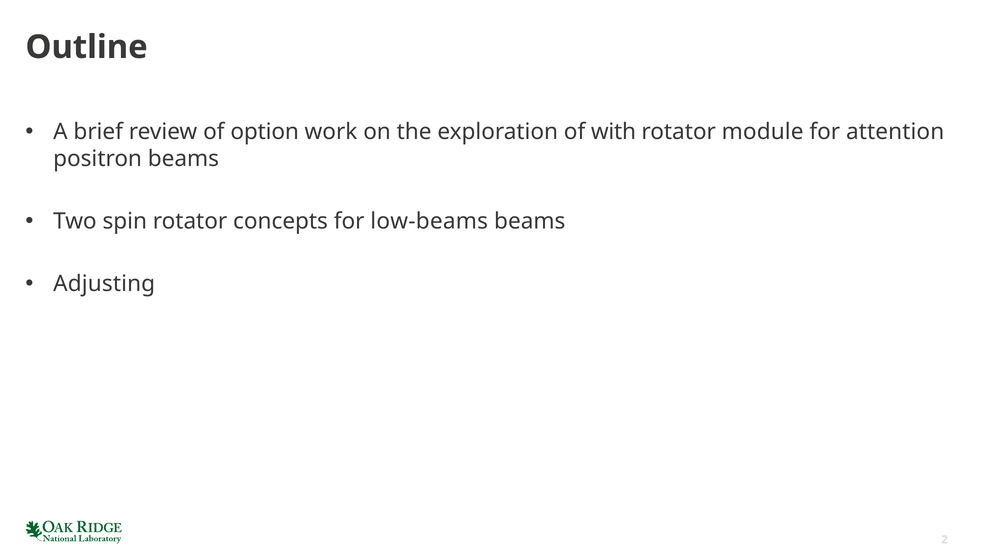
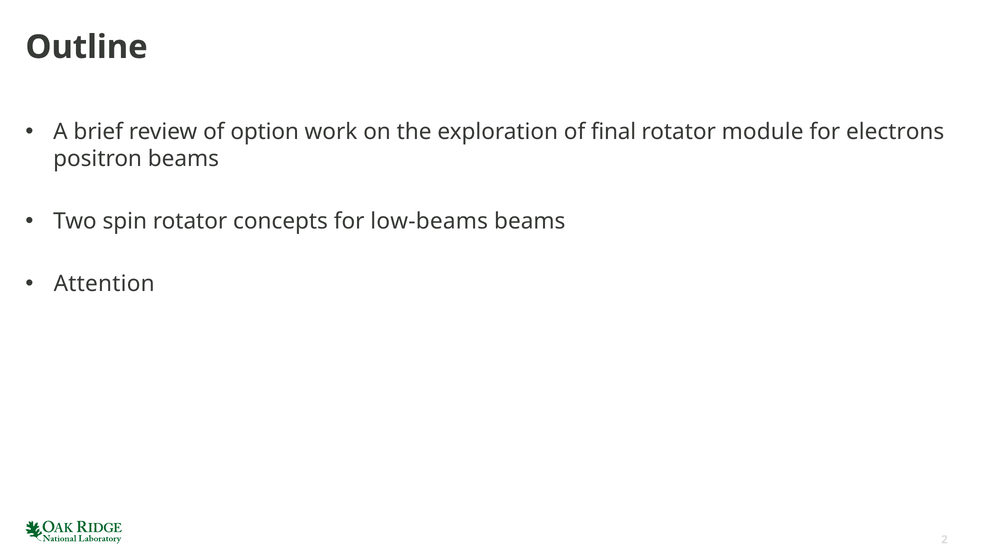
with: with -> final
attention: attention -> electrons
Adjusting: Adjusting -> Attention
